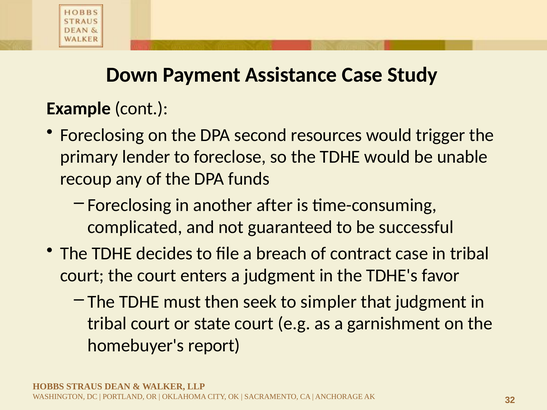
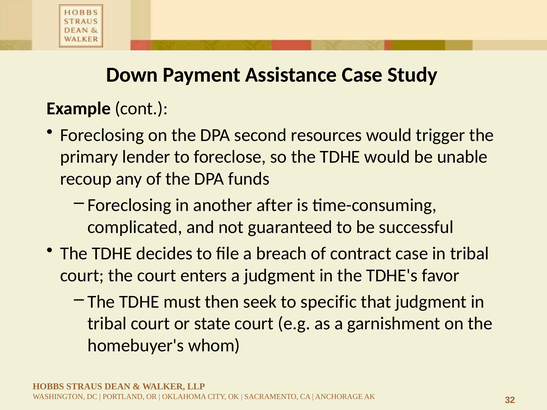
simpler: simpler -> specific
report: report -> whom
